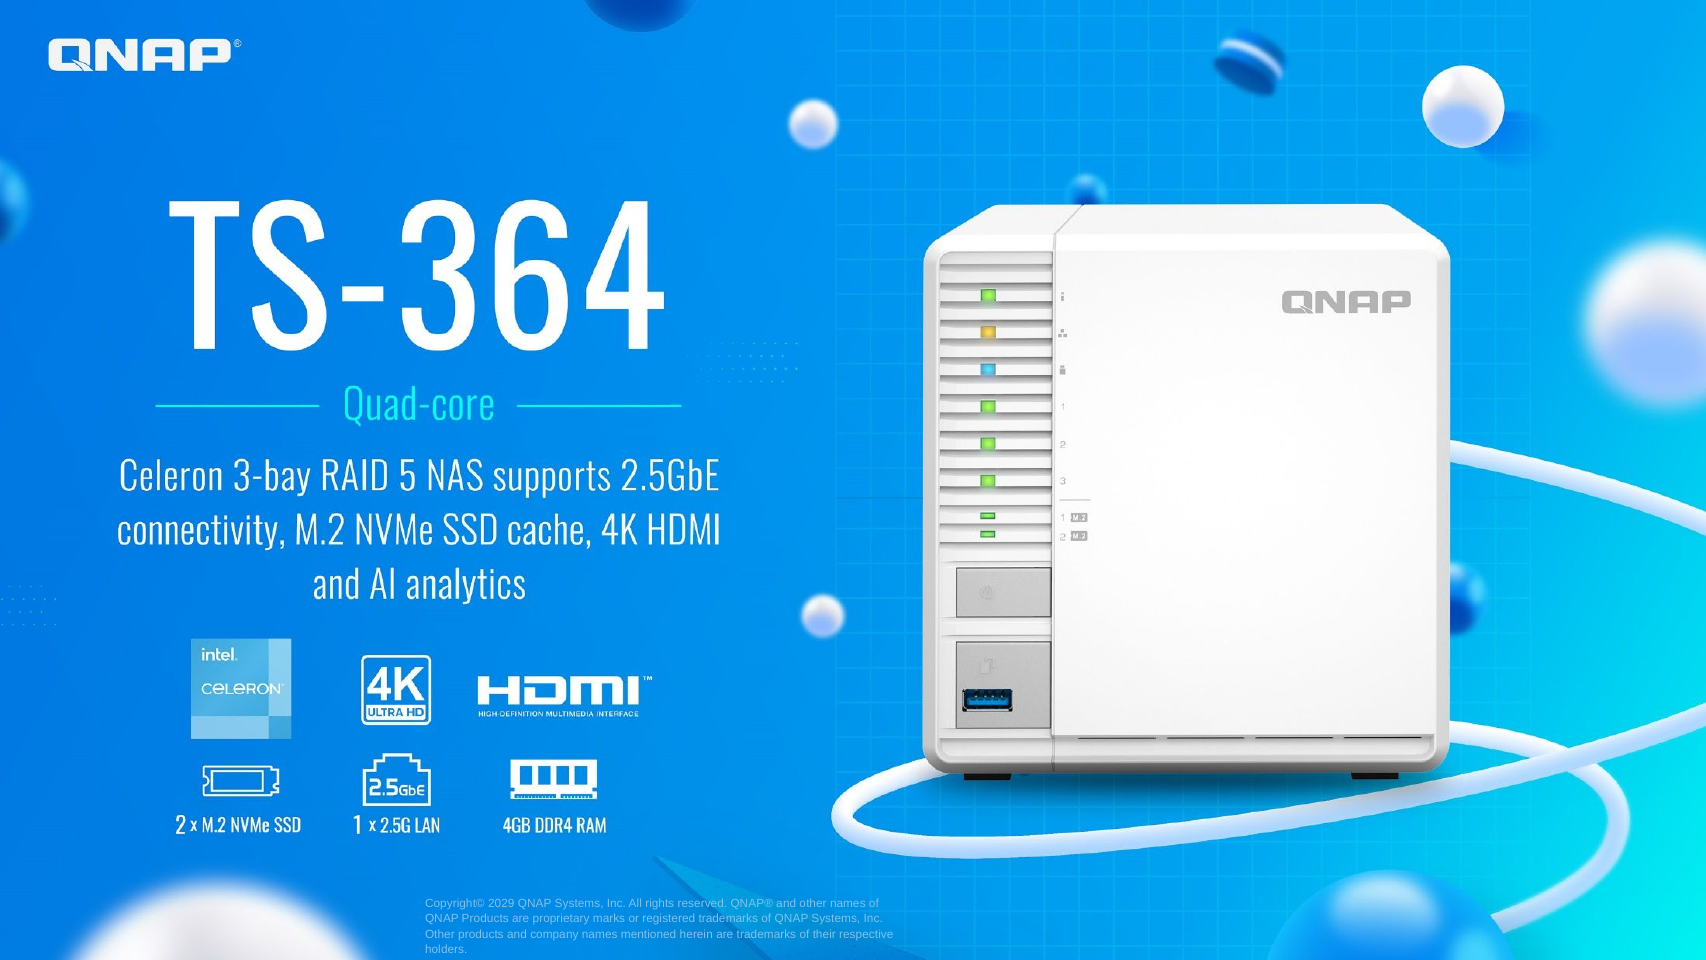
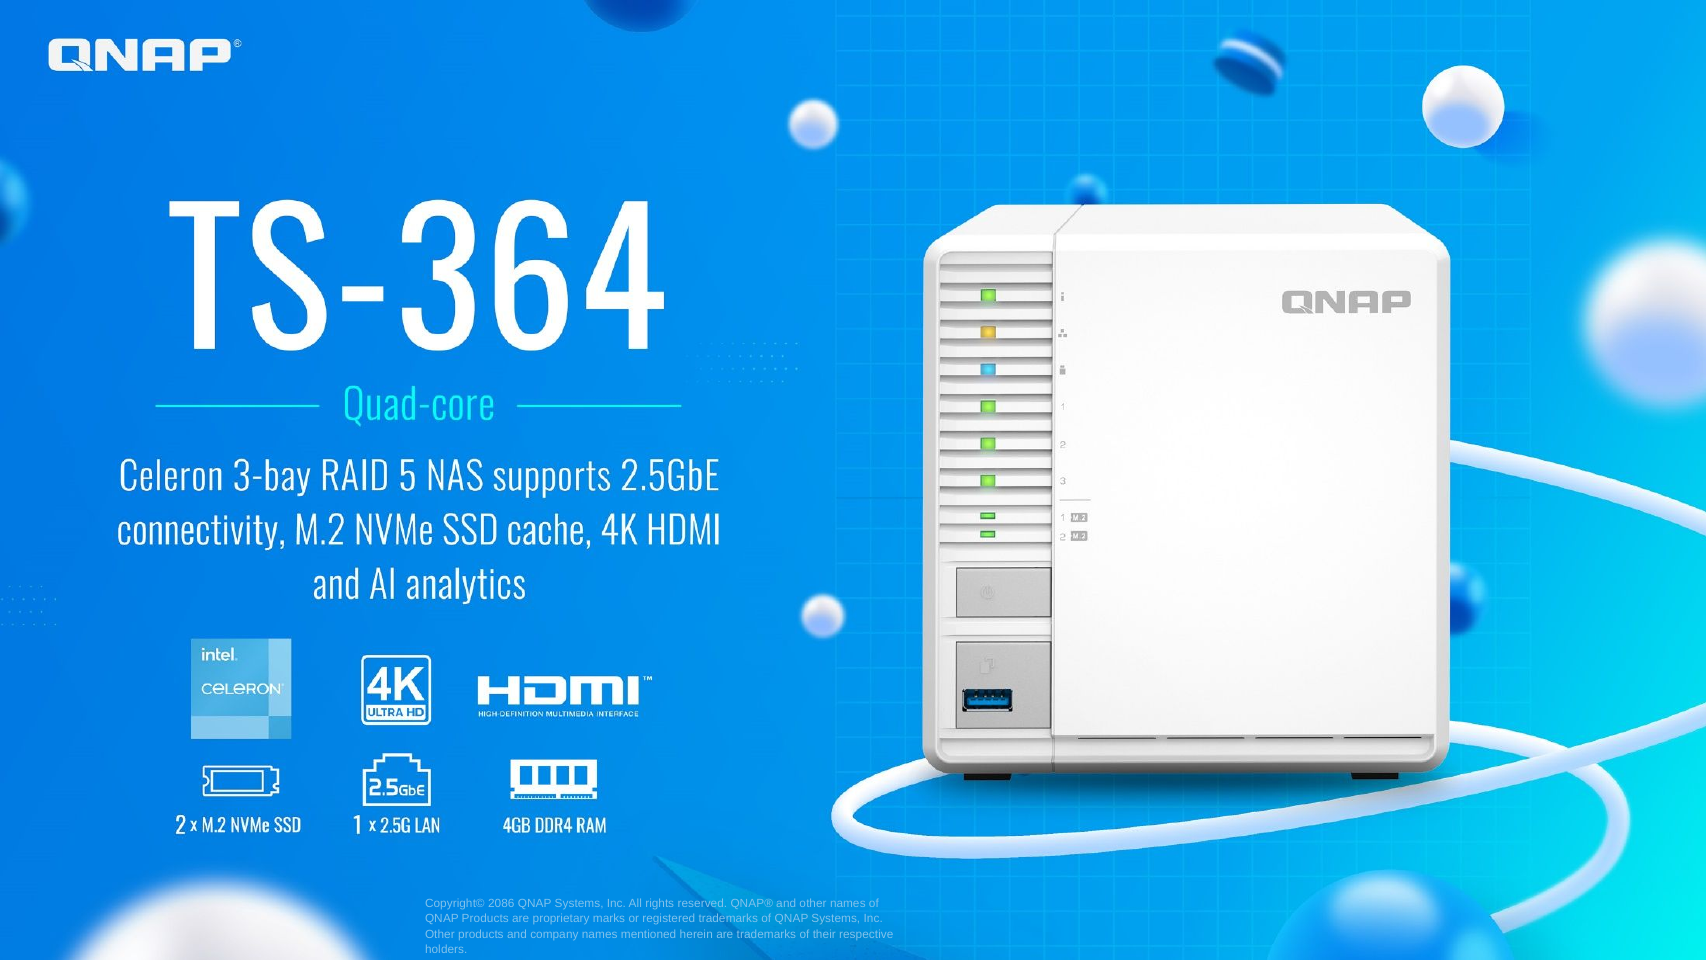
2029: 2029 -> 2086
